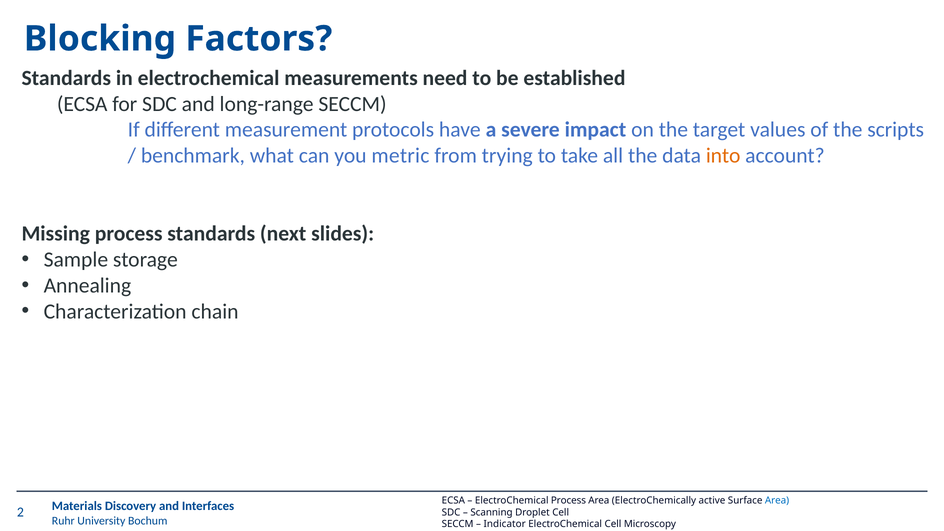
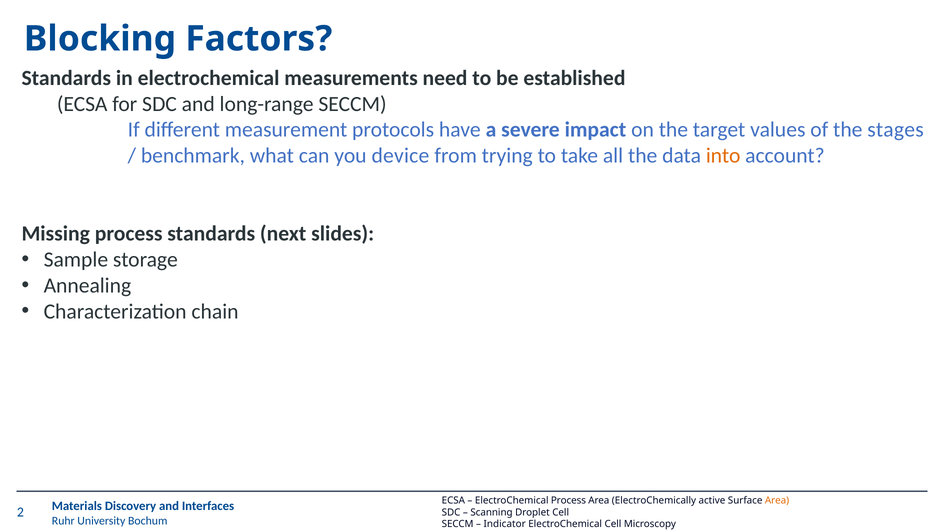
scripts: scripts -> stages
metric: metric -> device
Area at (777, 501) colour: blue -> orange
